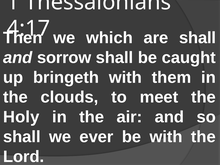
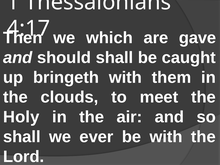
are shall: shall -> gave
sorrow: sorrow -> should
